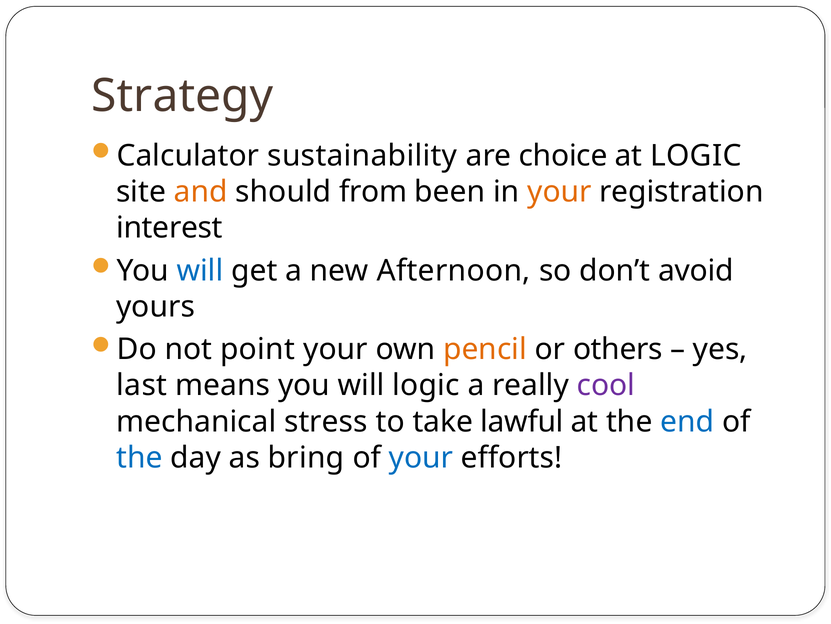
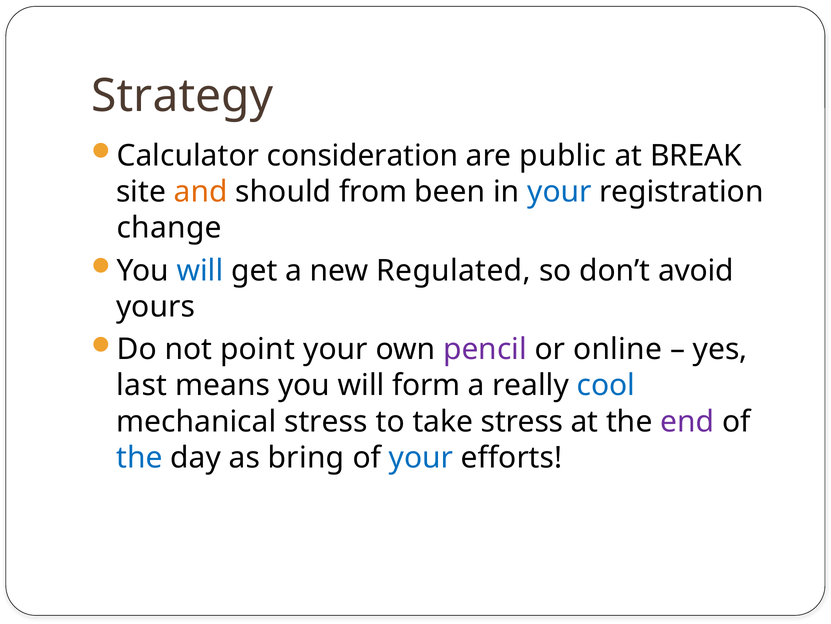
sustainability: sustainability -> consideration
choice: choice -> public
at LOGIC: LOGIC -> BREAK
your at (559, 192) colour: orange -> blue
interest: interest -> change
Afternoon: Afternoon -> Regulated
pencil colour: orange -> purple
others: others -> online
will logic: logic -> form
cool colour: purple -> blue
take lawful: lawful -> stress
end colour: blue -> purple
